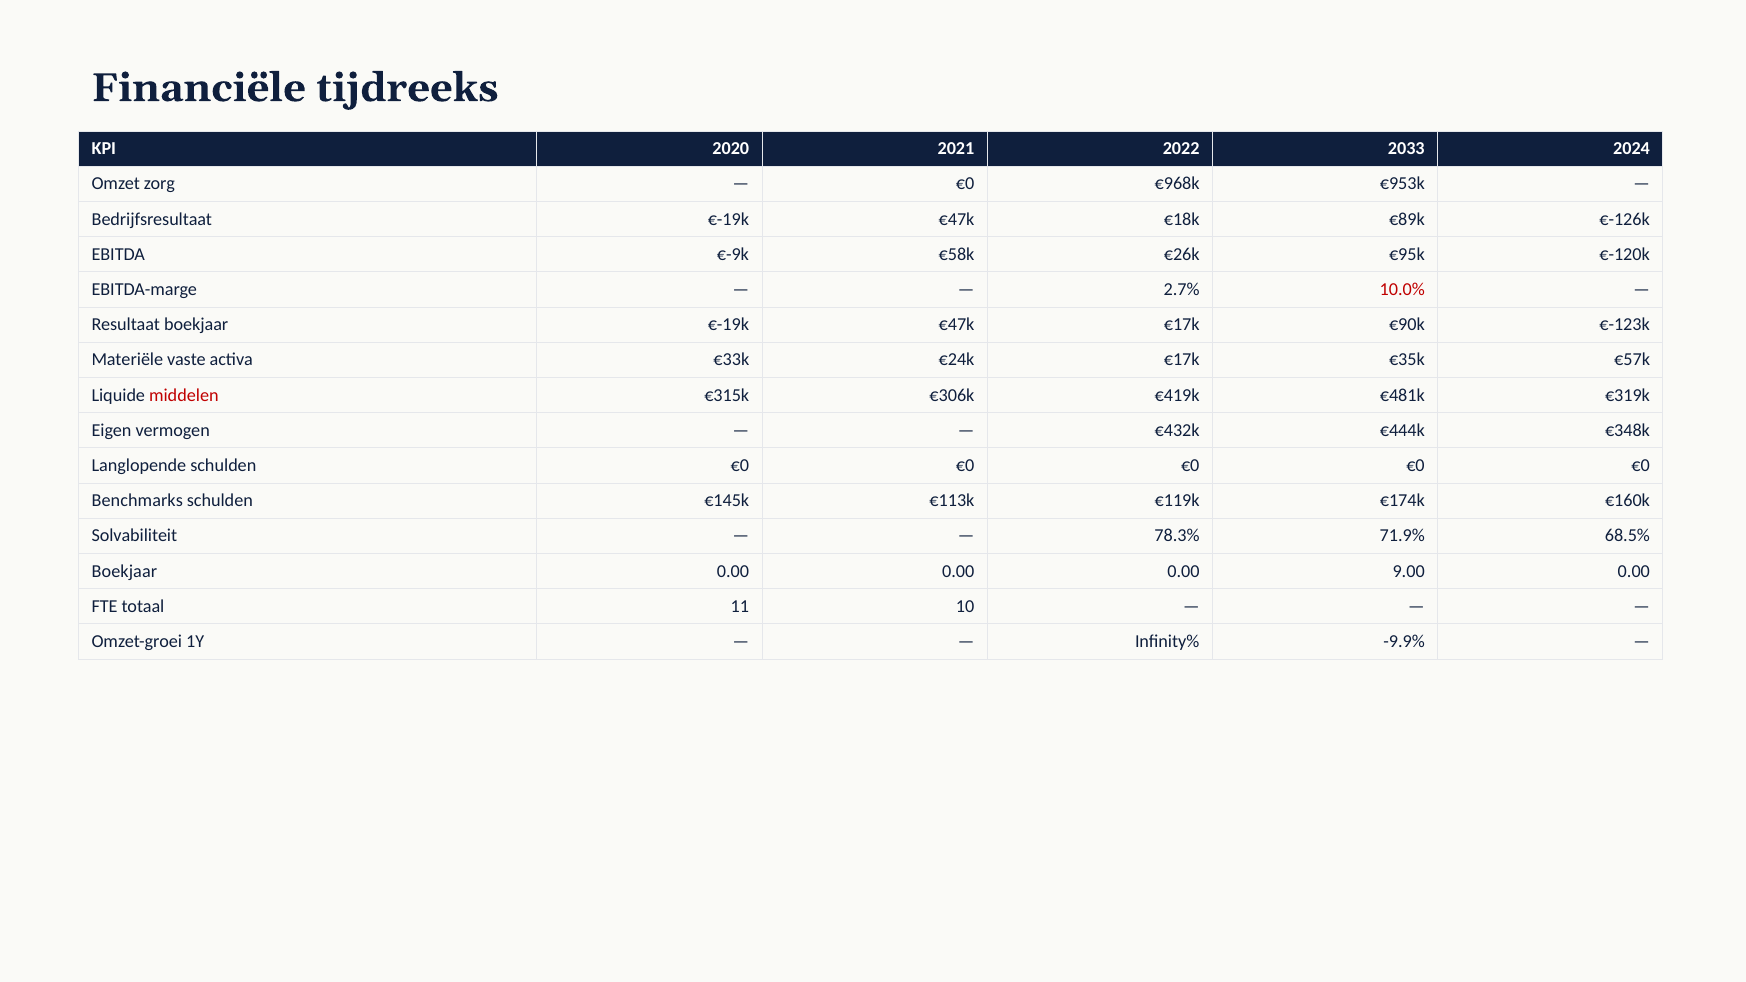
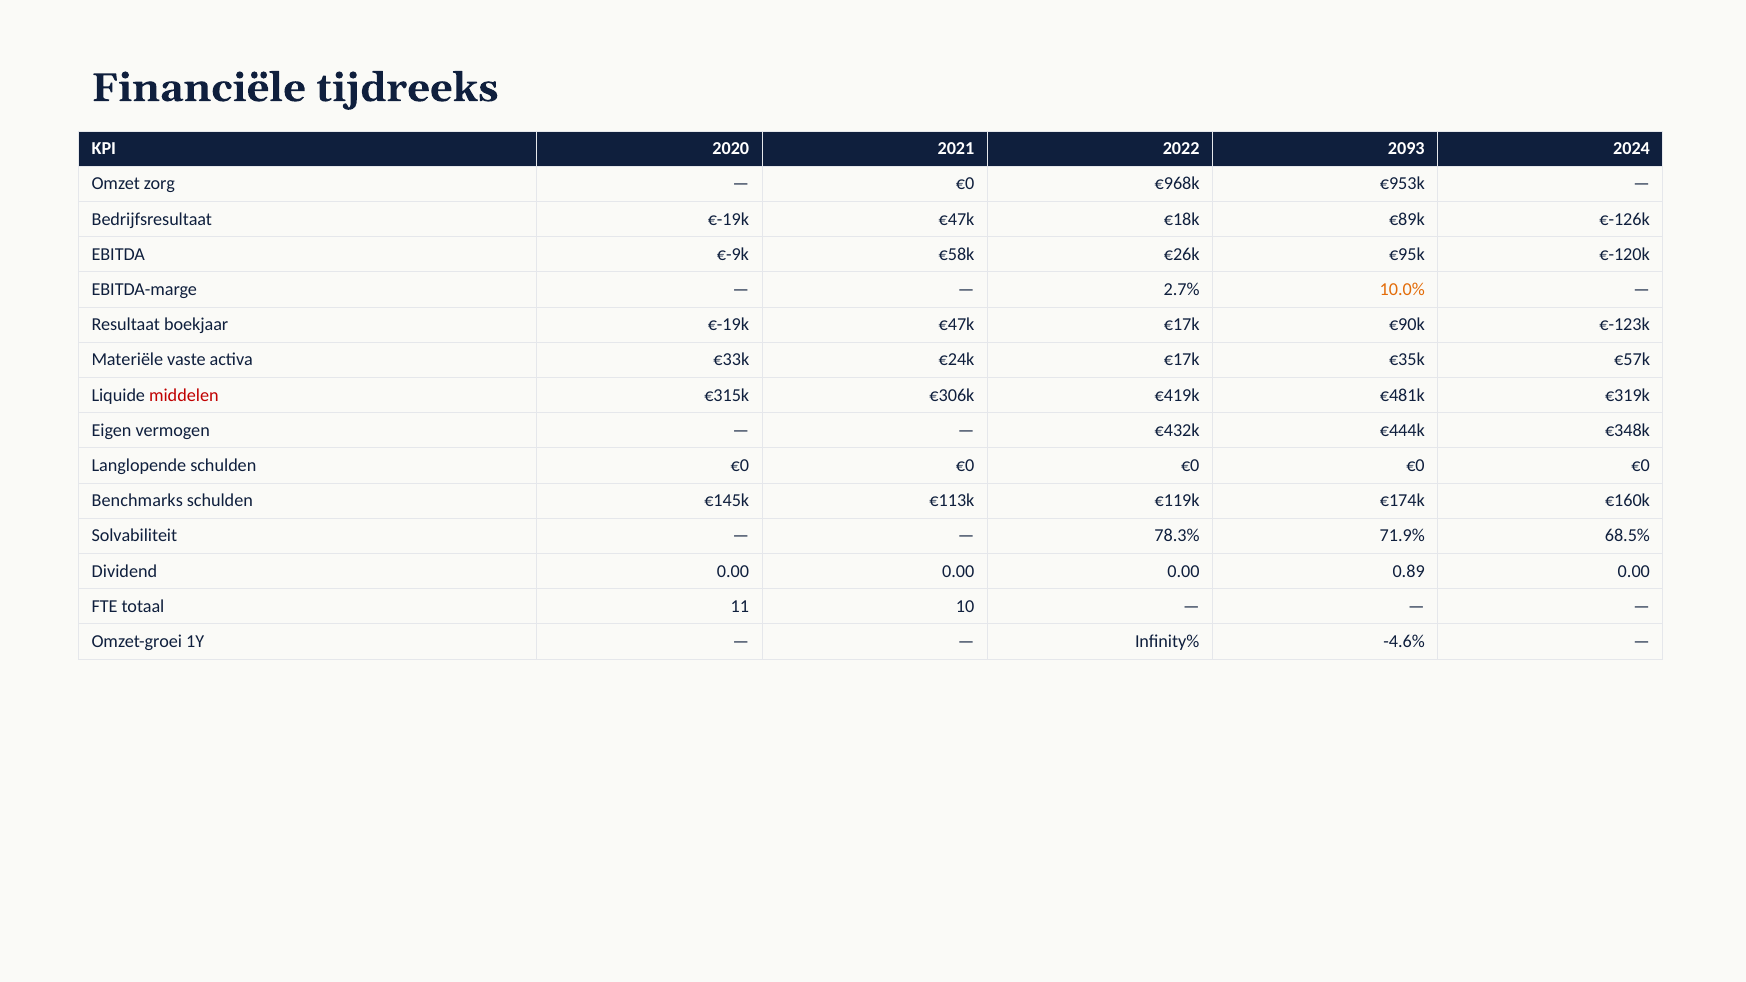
2033: 2033 -> 2093
10.0% colour: red -> orange
Boekjaar at (124, 571): Boekjaar -> Dividend
9.00: 9.00 -> 0.89
-9.9%: -9.9% -> -4.6%
